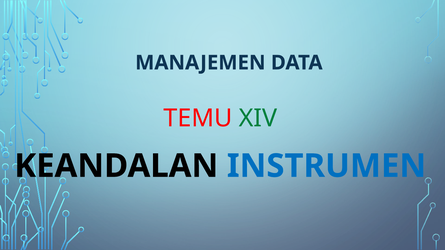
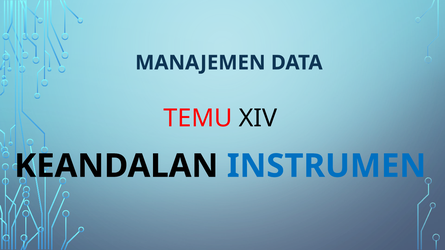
XIV colour: green -> black
